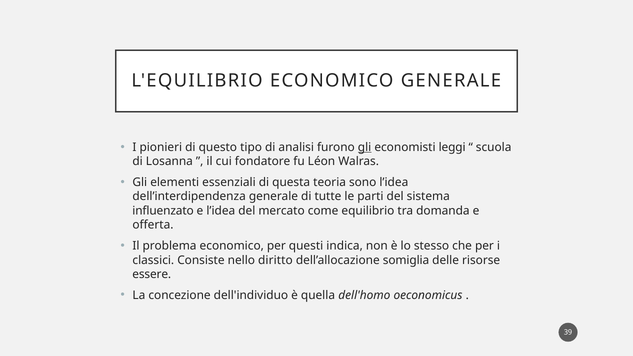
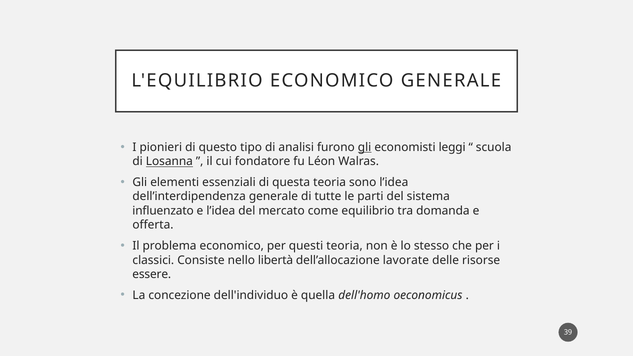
Losanna underline: none -> present
questi indica: indica -> teoria
diritto: diritto -> libertà
somiglia: somiglia -> lavorate
